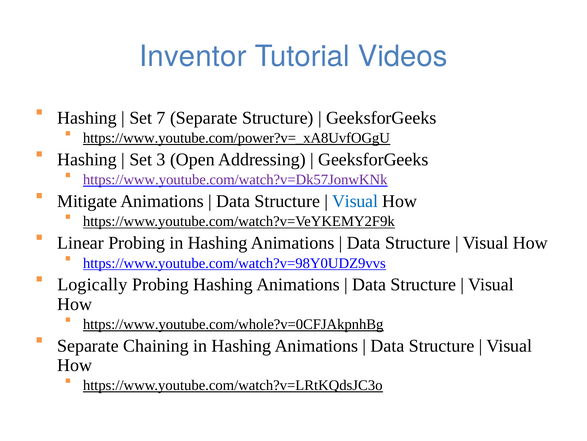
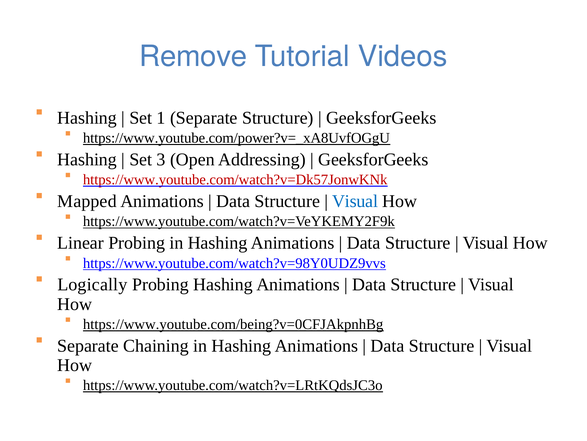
Inventor: Inventor -> Remove
7: 7 -> 1
https://www.youtube.com/watch?v=Dk57JonwKNk colour: purple -> red
Mitigate: Mitigate -> Mapped
https://www.youtube.com/whole?v=0CFJAkpnhBg: https://www.youtube.com/whole?v=0CFJAkpnhBg -> https://www.youtube.com/being?v=0CFJAkpnhBg
